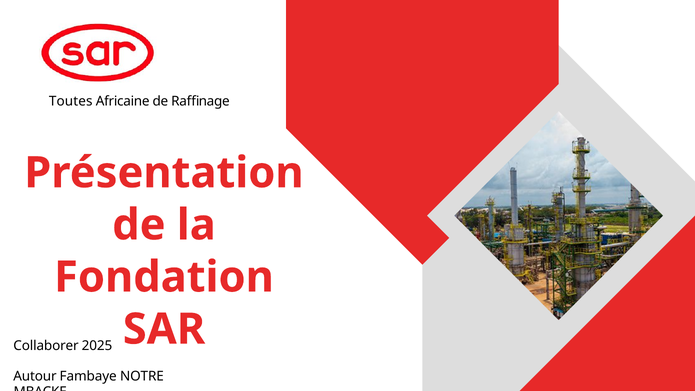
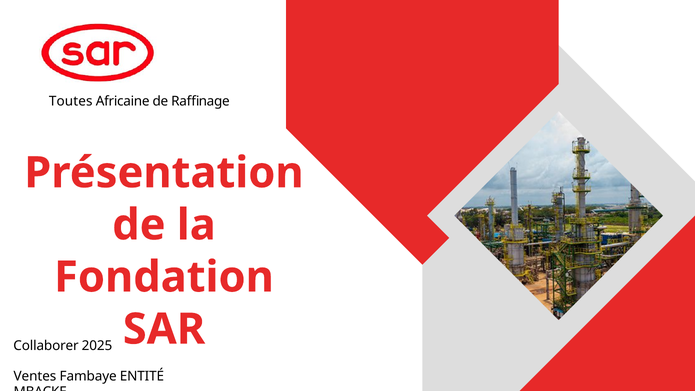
Autour: Autour -> Ventes
NOTRE: NOTRE -> ENTITÉ
